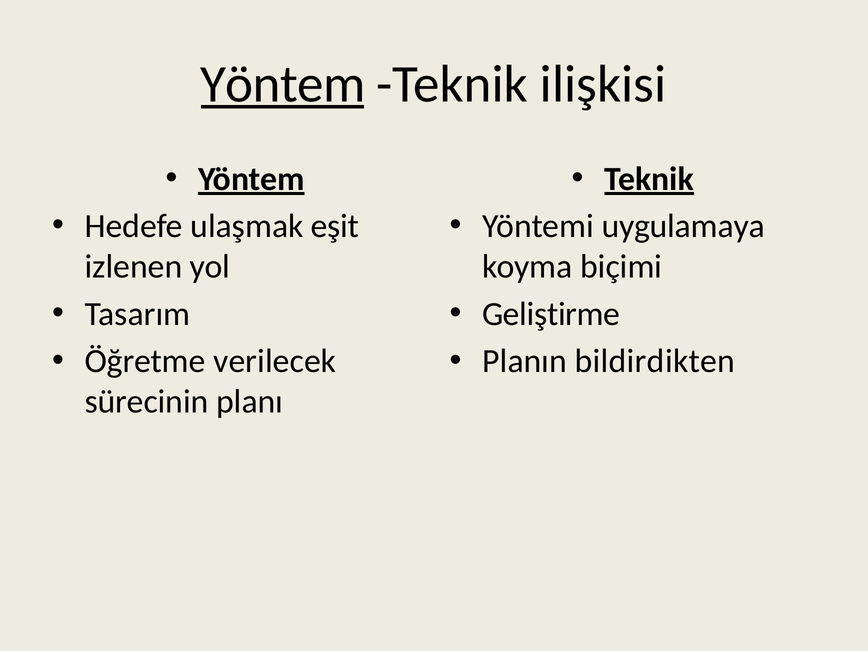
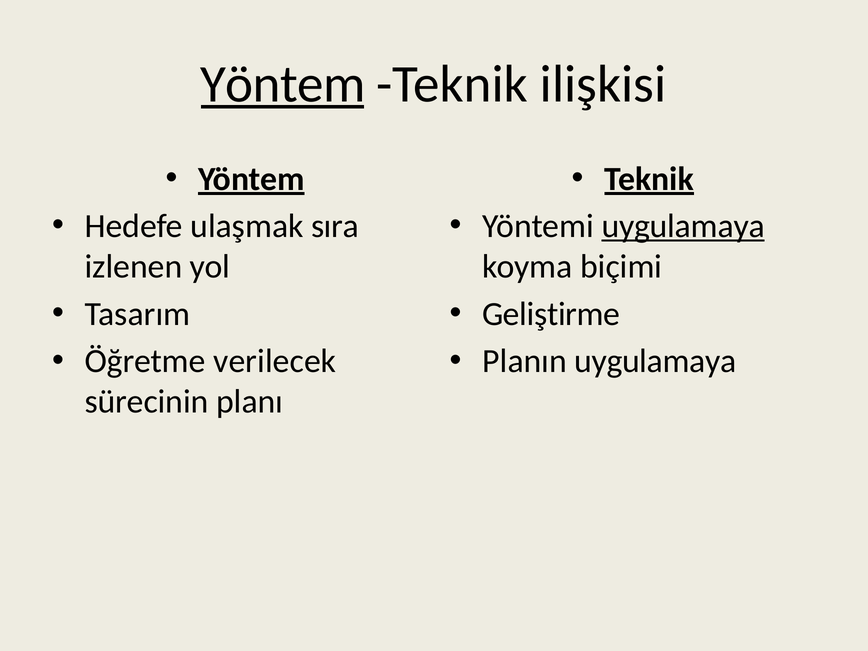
eşit: eşit -> sıra
uygulamaya at (683, 226) underline: none -> present
Planın bildirdikten: bildirdikten -> uygulamaya
